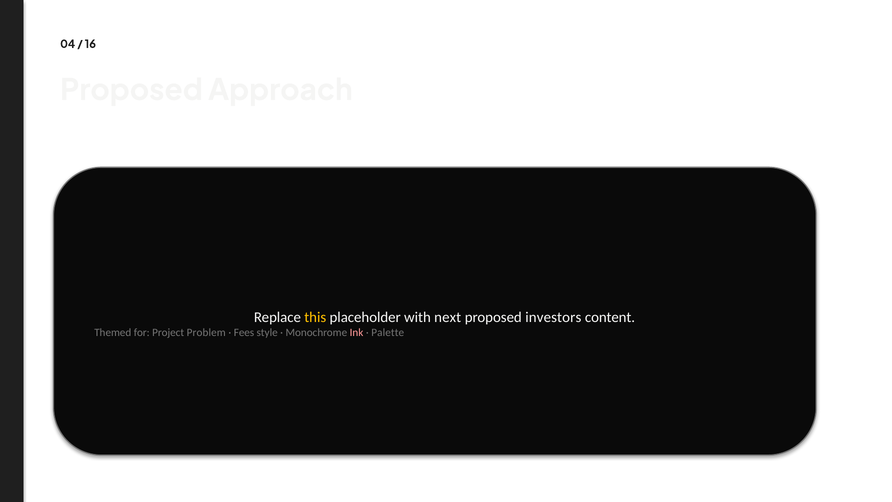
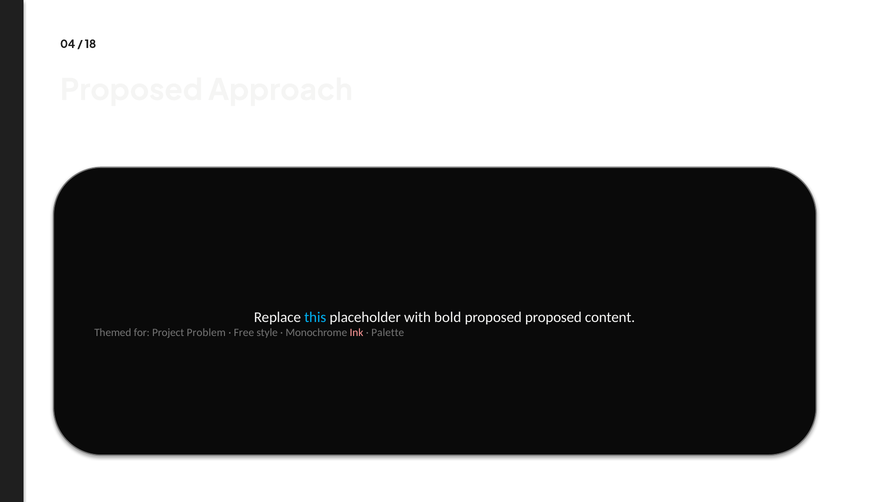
16: 16 -> 18
this colour: yellow -> light blue
next: next -> bold
proposed investors: investors -> proposed
Fees: Fees -> Free
